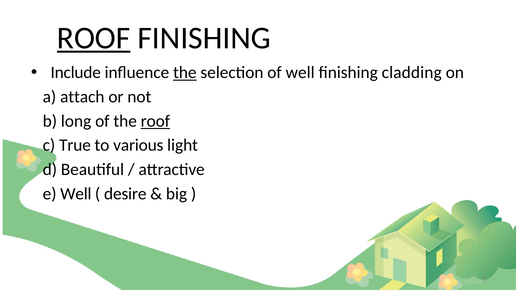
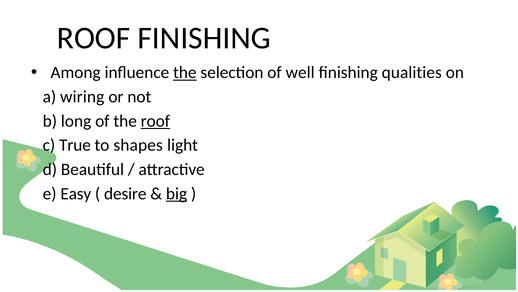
ROOF at (94, 38) underline: present -> none
Include: Include -> Among
cladding: cladding -> qualities
attach: attach -> wiring
various: various -> shapes
e Well: Well -> Easy
big underline: none -> present
